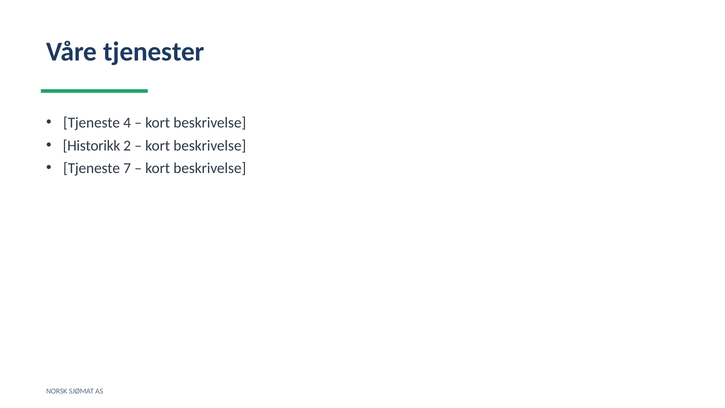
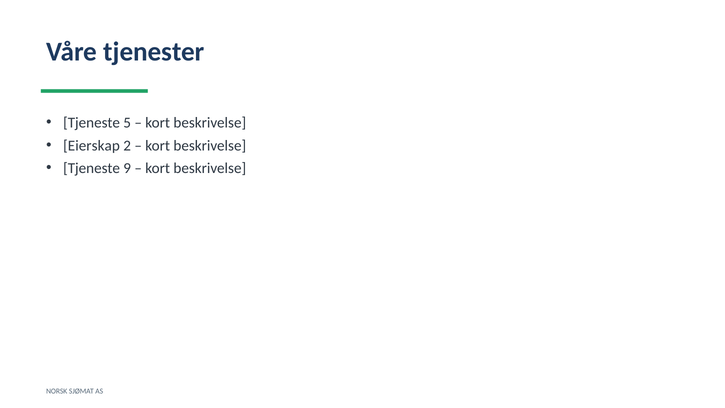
4: 4 -> 5
Historikk: Historikk -> Eierskap
7: 7 -> 9
